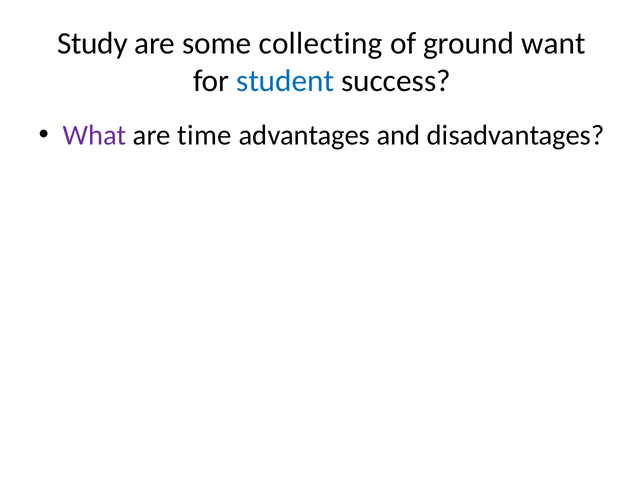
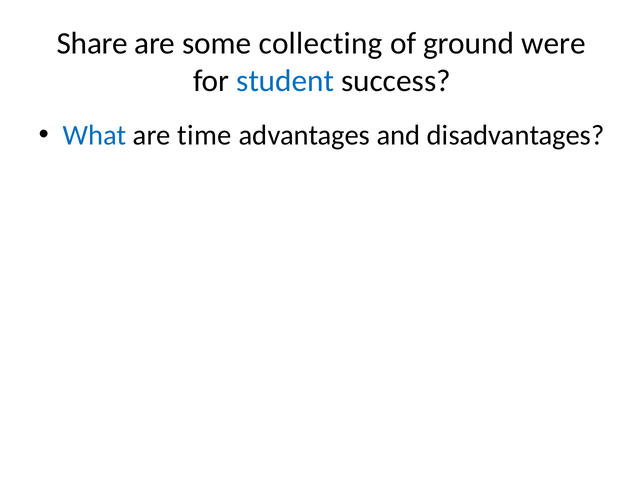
Study: Study -> Share
want: want -> were
What colour: purple -> blue
